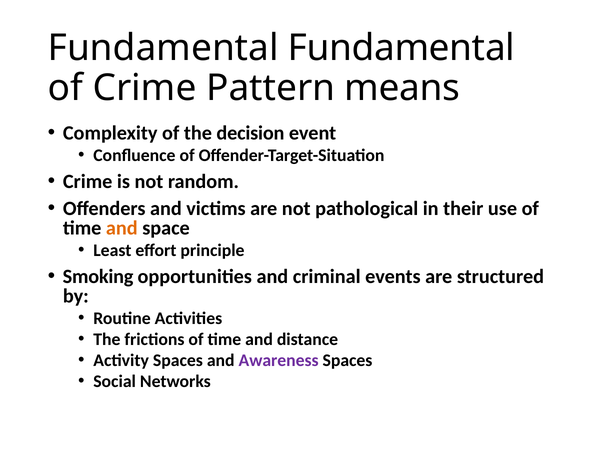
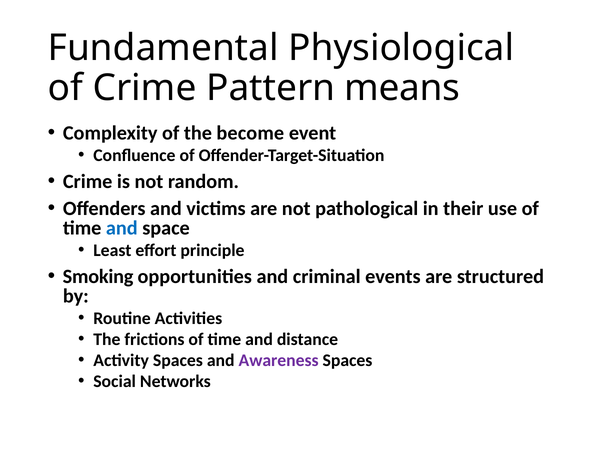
Fundamental Fundamental: Fundamental -> Physiological
decision: decision -> become
and at (122, 228) colour: orange -> blue
